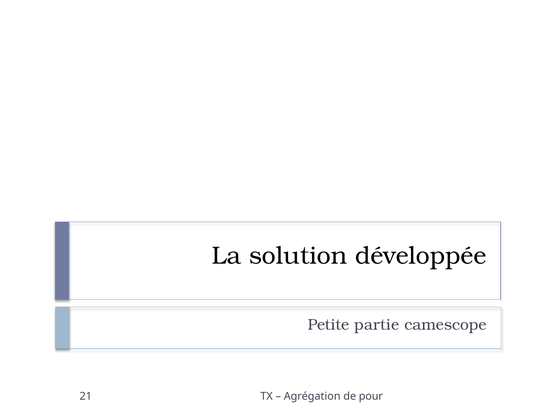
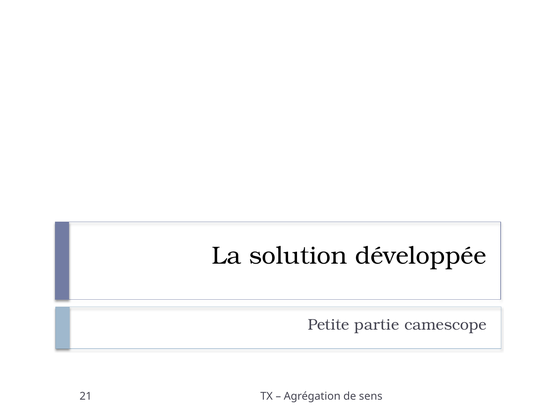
pour: pour -> sens
